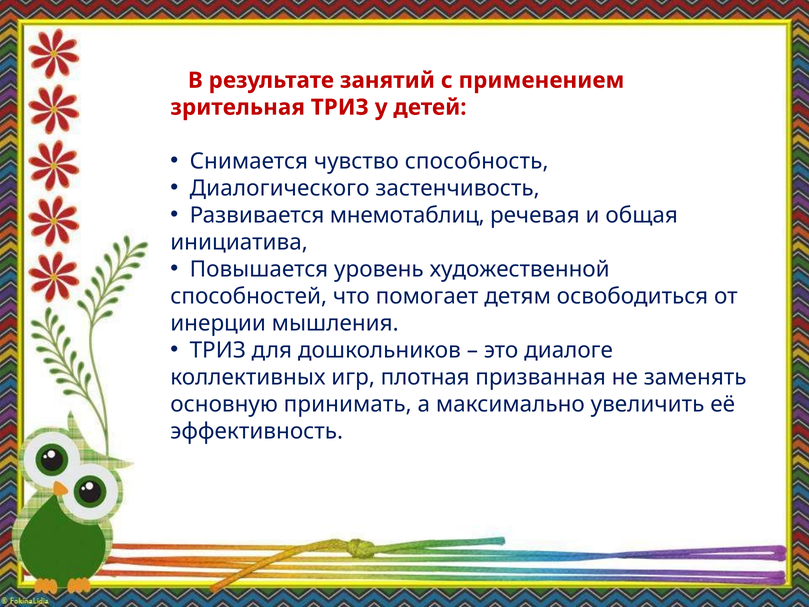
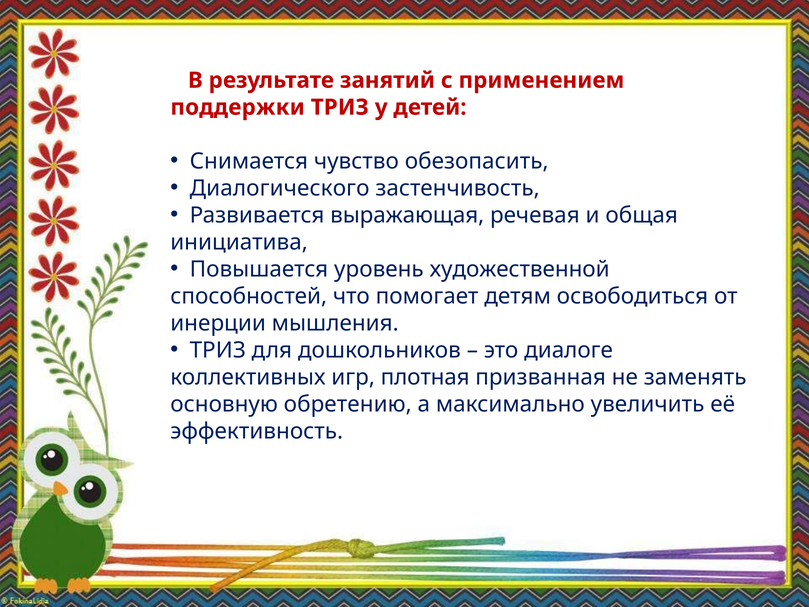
зрительная: зрительная -> поддержки
способность: способность -> обезопасить
мнемотаблиц: мнемотаблиц -> выражающая
принимать: принимать -> обретению
